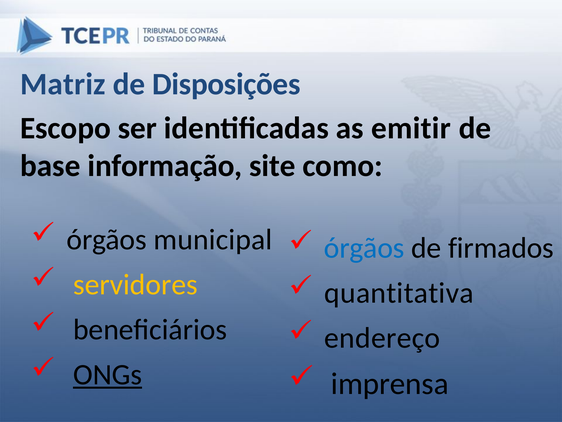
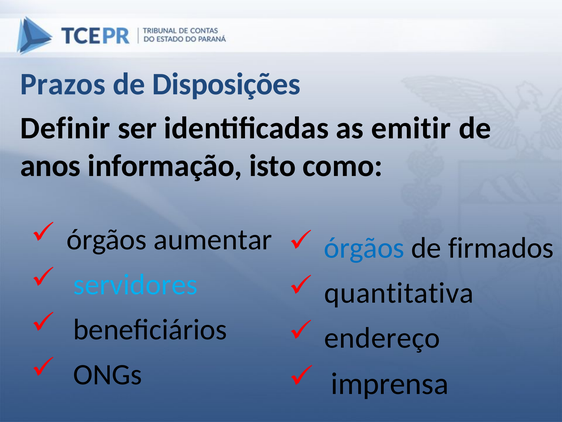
Matriz: Matriz -> Prazos
Escopo: Escopo -> Definir
base: base -> anos
site: site -> isto
municipal: municipal -> aumentar
servidores colour: yellow -> light blue
ONGs underline: present -> none
